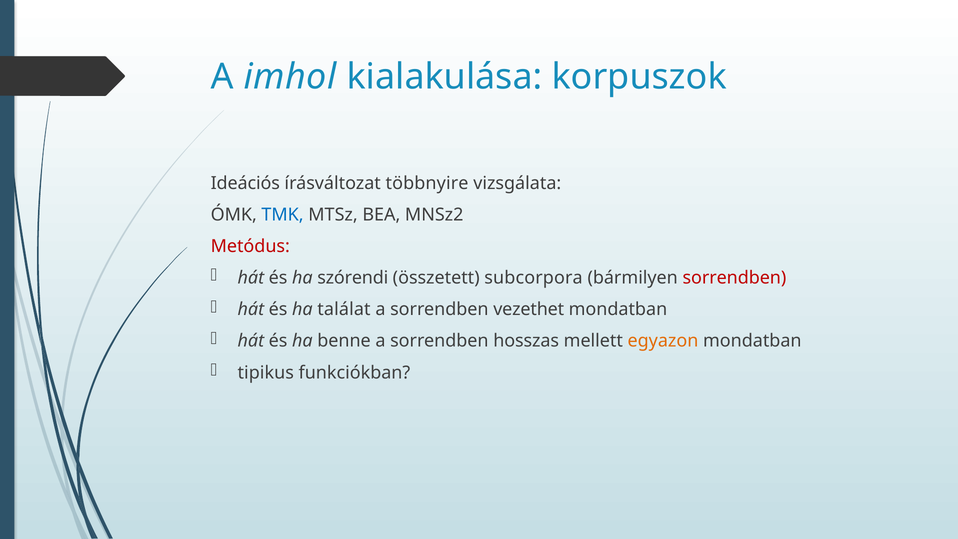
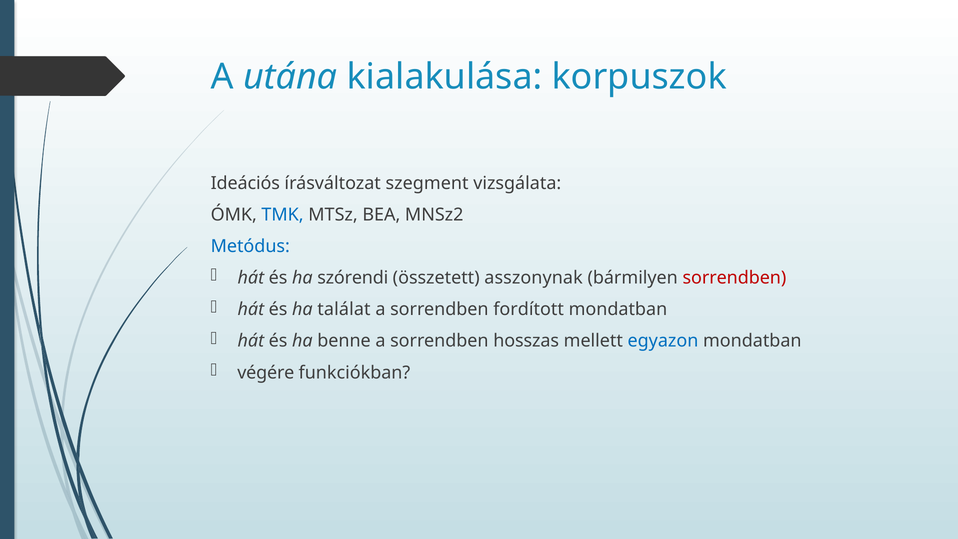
imhol: imhol -> utána
többnyire: többnyire -> szegment
Metódus colour: red -> blue
subcorpora: subcorpora -> asszonynak
vezethet: vezethet -> fordított
egyazon colour: orange -> blue
tipikus: tipikus -> végére
